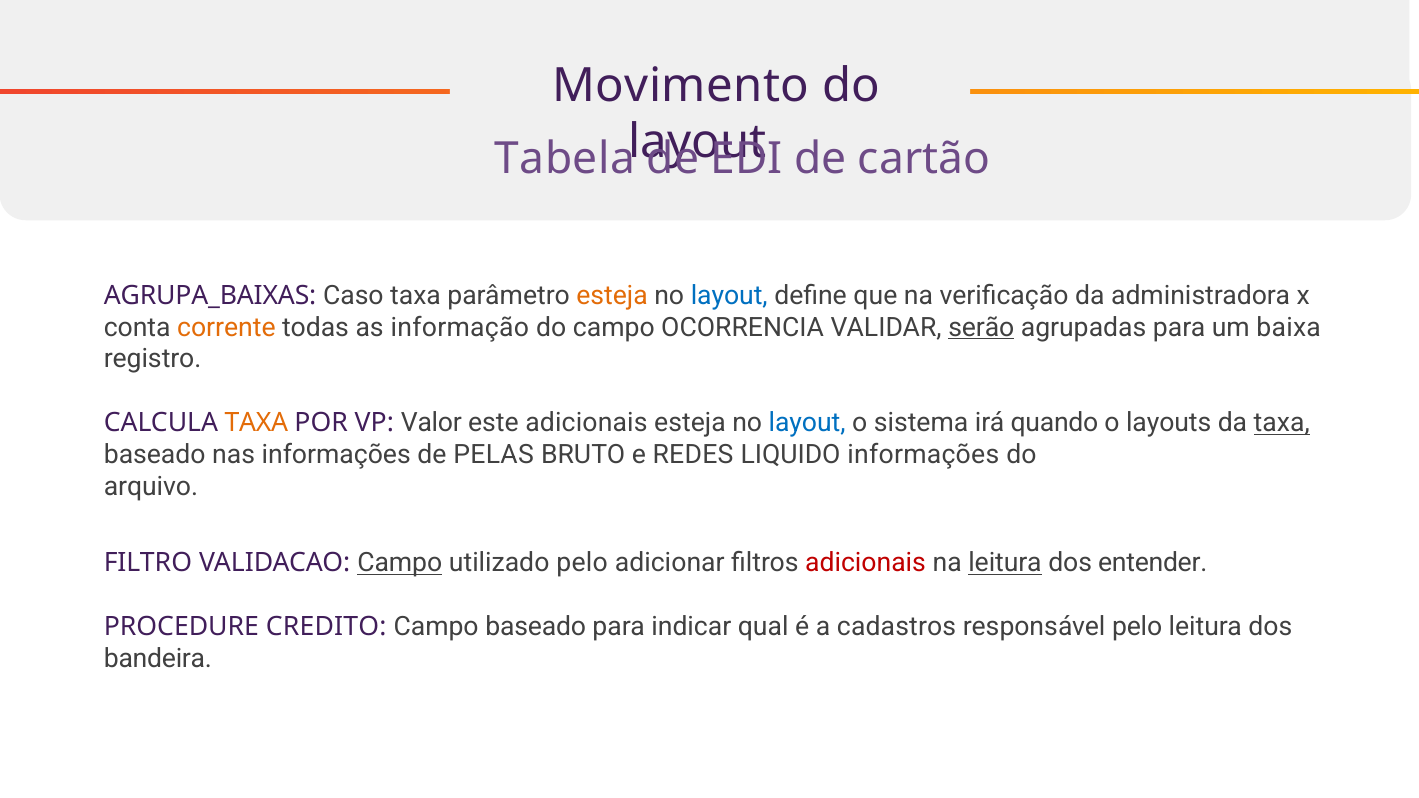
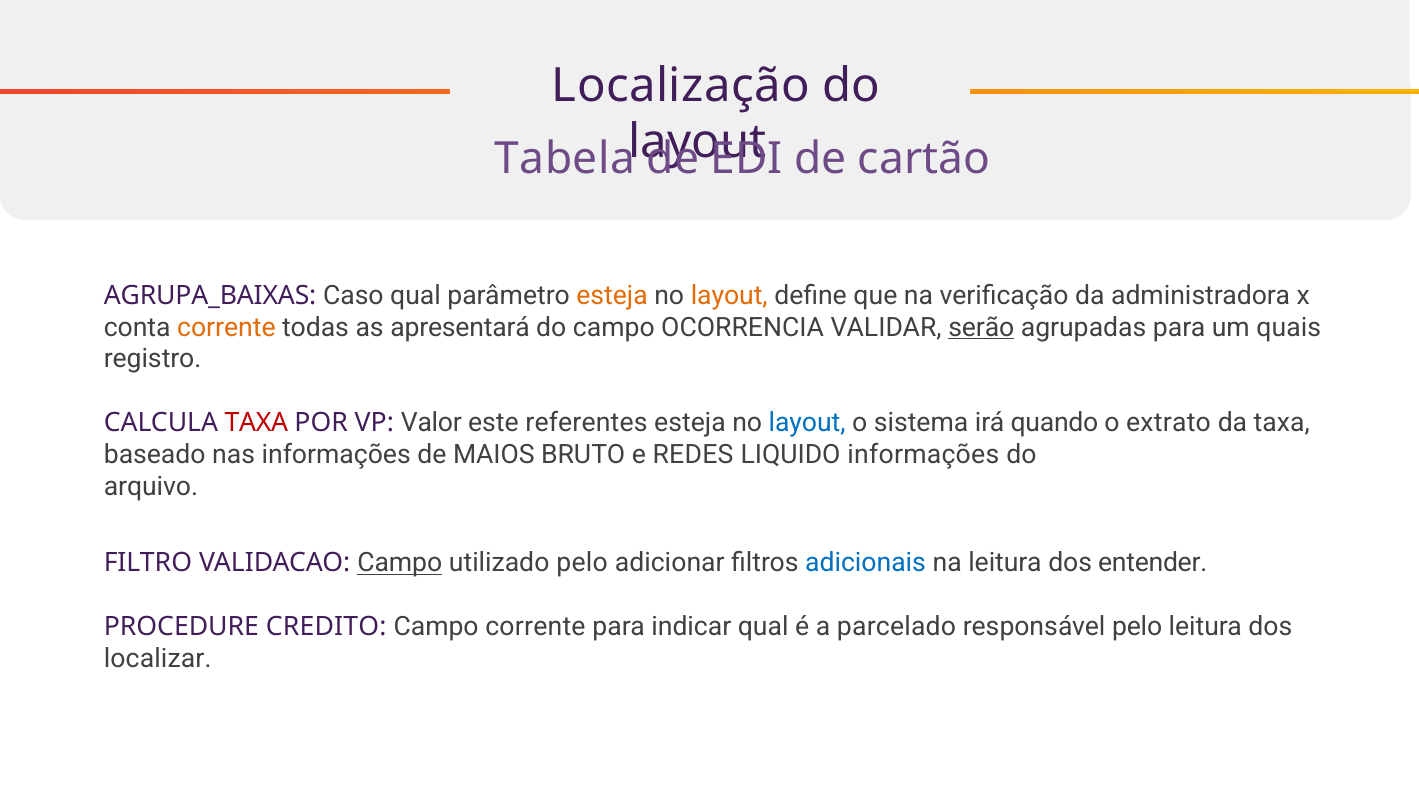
Movimento: Movimento -> Localização
Caso taxa: taxa -> qual
layout at (729, 295) colour: blue -> orange
informação: informação -> apresentará
baixa: baixa -> quais
TAXA at (256, 423) colour: orange -> red
este adicionais: adicionais -> referentes
layouts: layouts -> extrato
taxa at (1282, 423) underline: present -> none
PELAS: PELAS -> MAIOS
adicionais at (866, 563) colour: red -> blue
leitura at (1005, 563) underline: present -> none
Campo baseado: baseado -> corrente
cadastros: cadastros -> parcelado
bandeira: bandeira -> localizar
